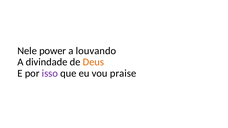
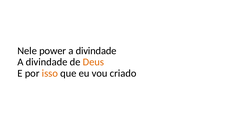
louvando at (96, 51): louvando -> divindade
isso colour: purple -> orange
praise: praise -> criado
